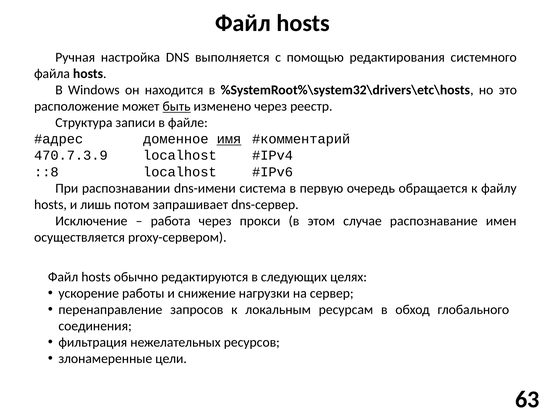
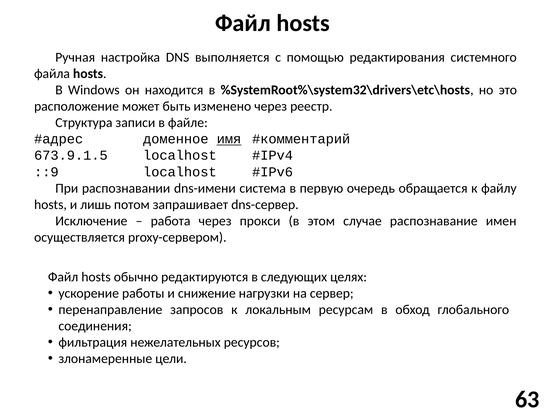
быть underline: present -> none
470.7.3.9: 470.7.3.9 -> 673.9.1.5
::8: ::8 -> ::9
